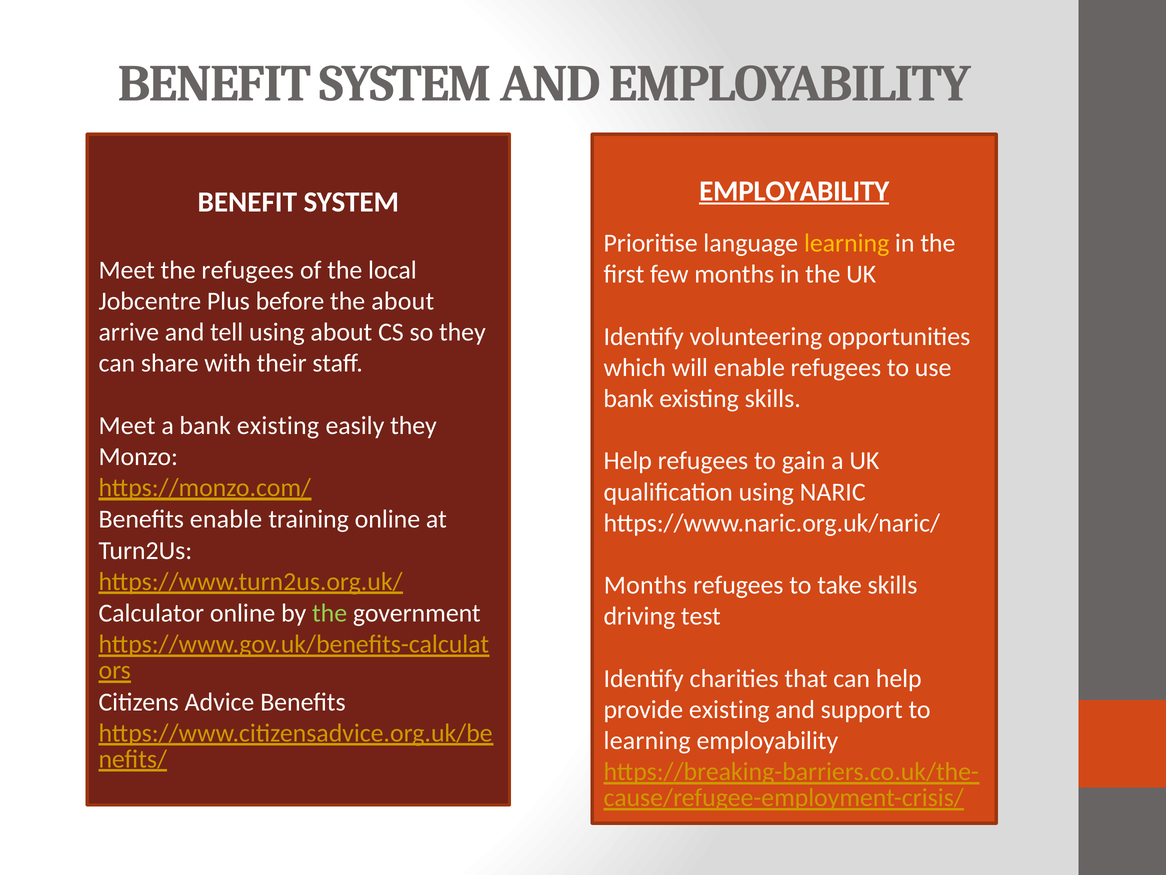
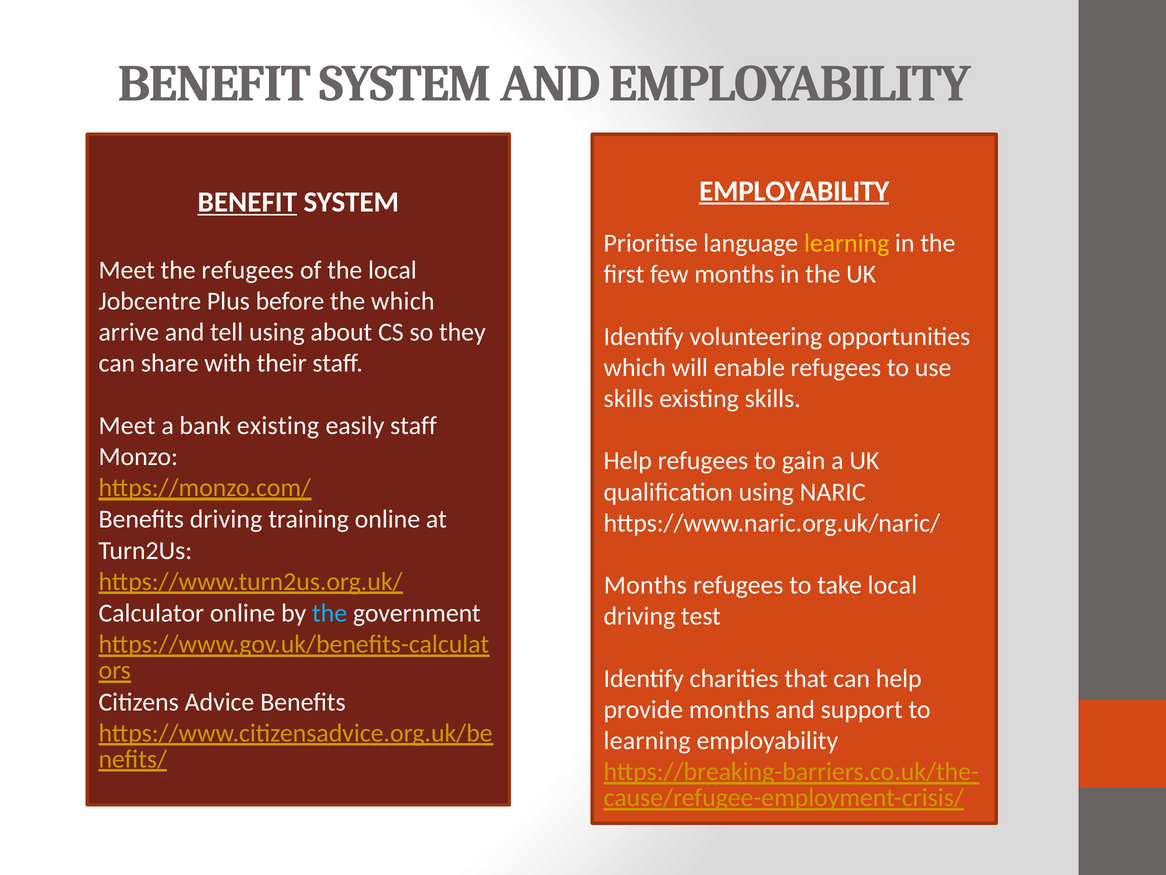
BENEFIT at (247, 202) underline: none -> present
the about: about -> which
bank at (629, 398): bank -> skills
easily they: they -> staff
Benefits enable: enable -> driving
take skills: skills -> local
the at (330, 613) colour: light green -> light blue
provide existing: existing -> months
